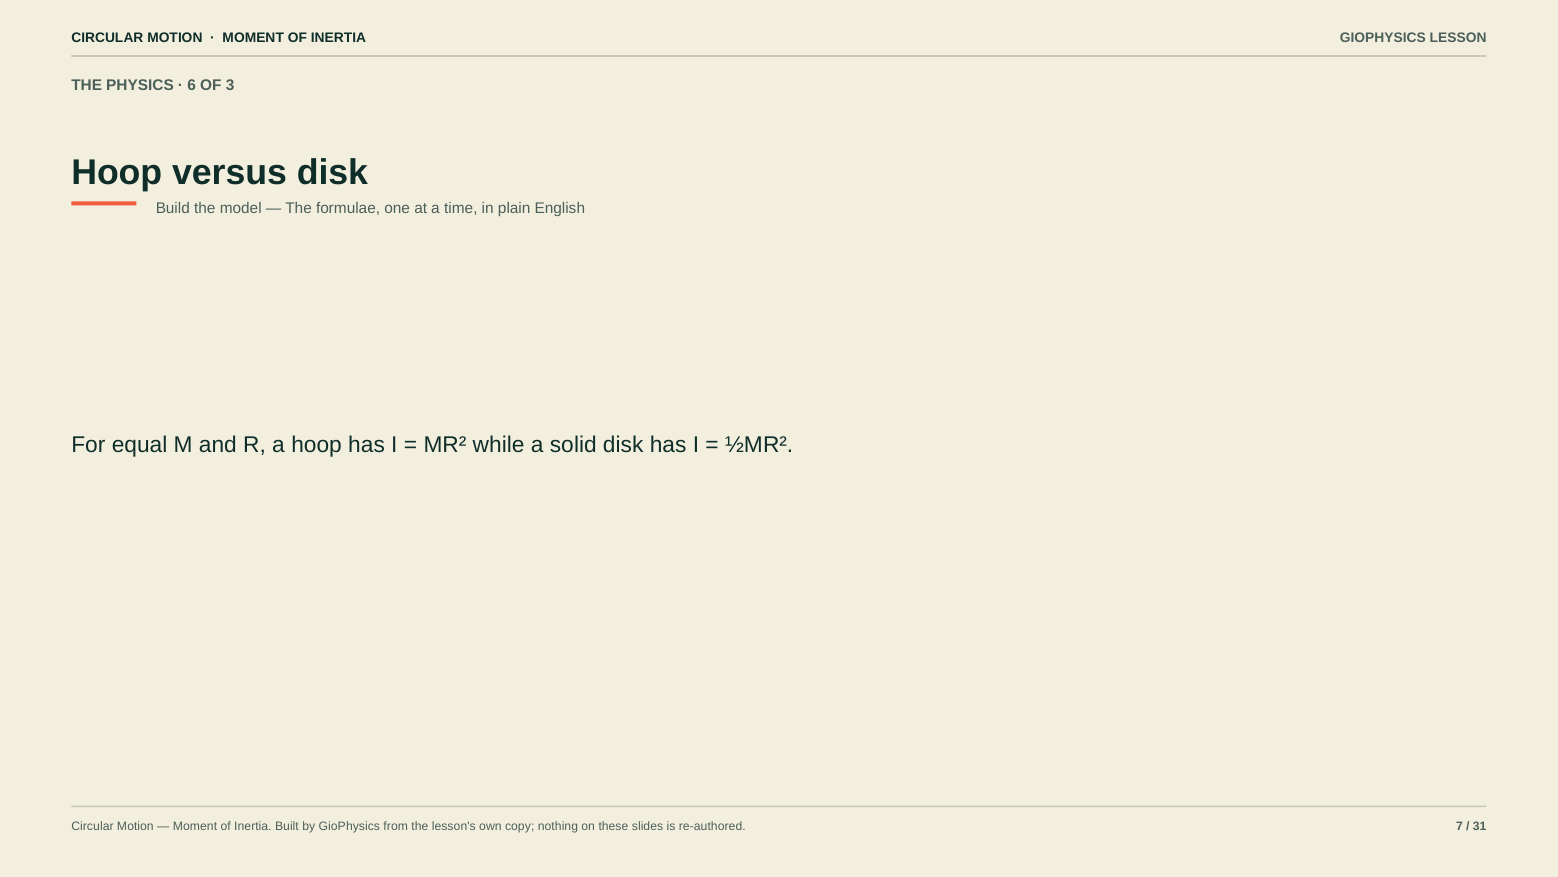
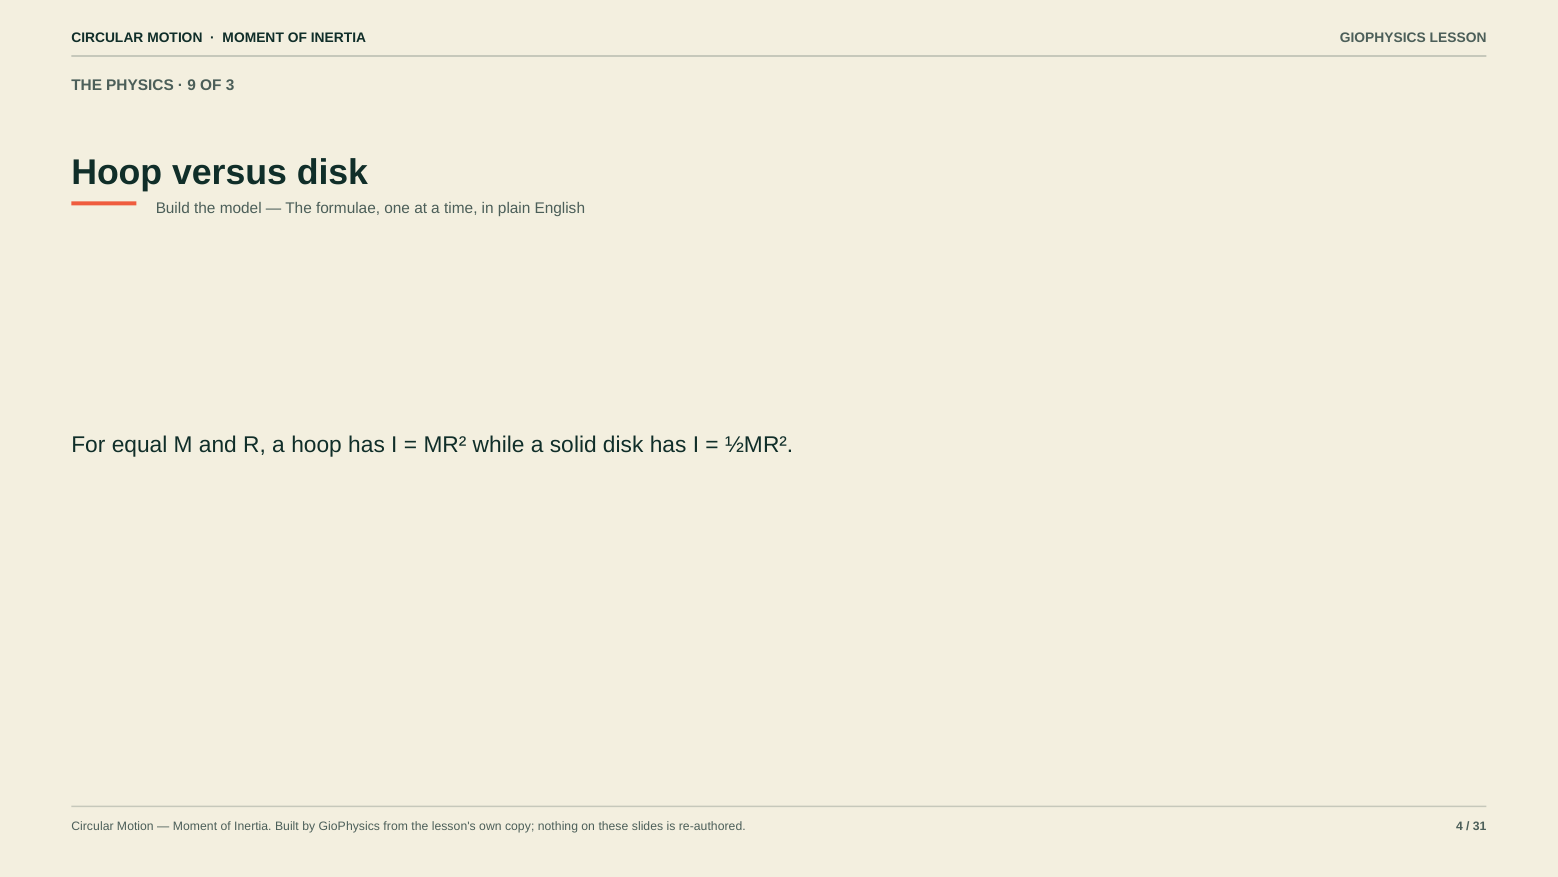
6: 6 -> 9
7: 7 -> 4
